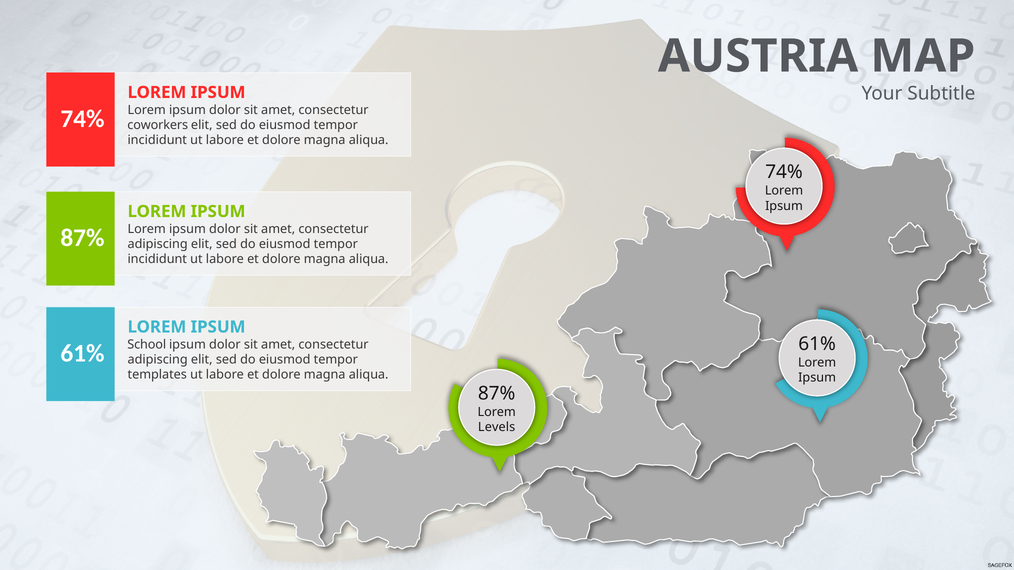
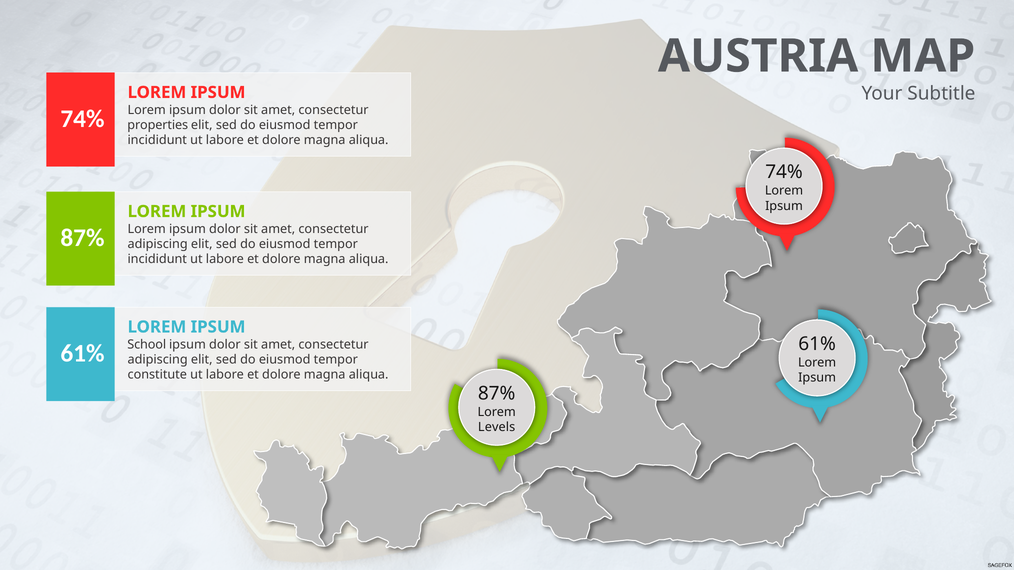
coworkers: coworkers -> properties
templates: templates -> constitute
